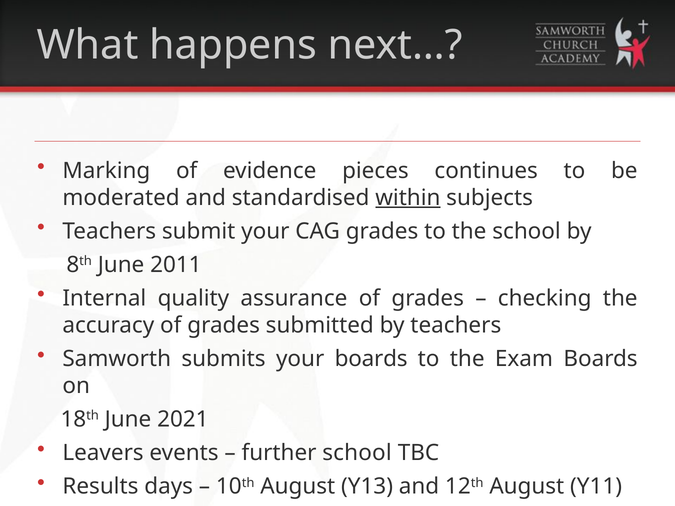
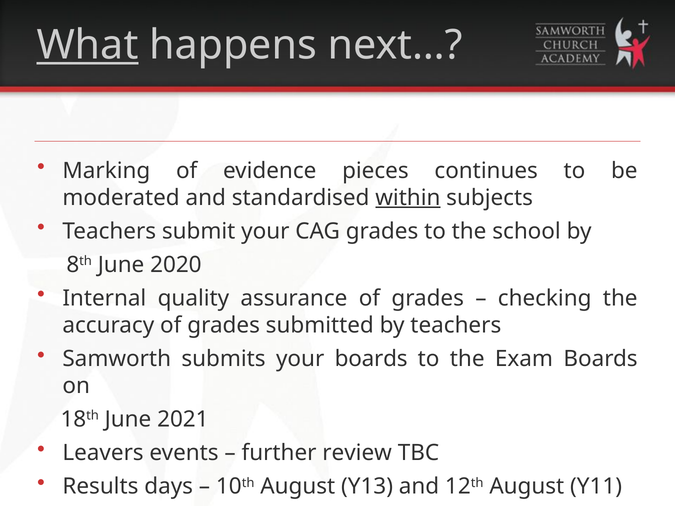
What underline: none -> present
2011: 2011 -> 2020
further school: school -> review
